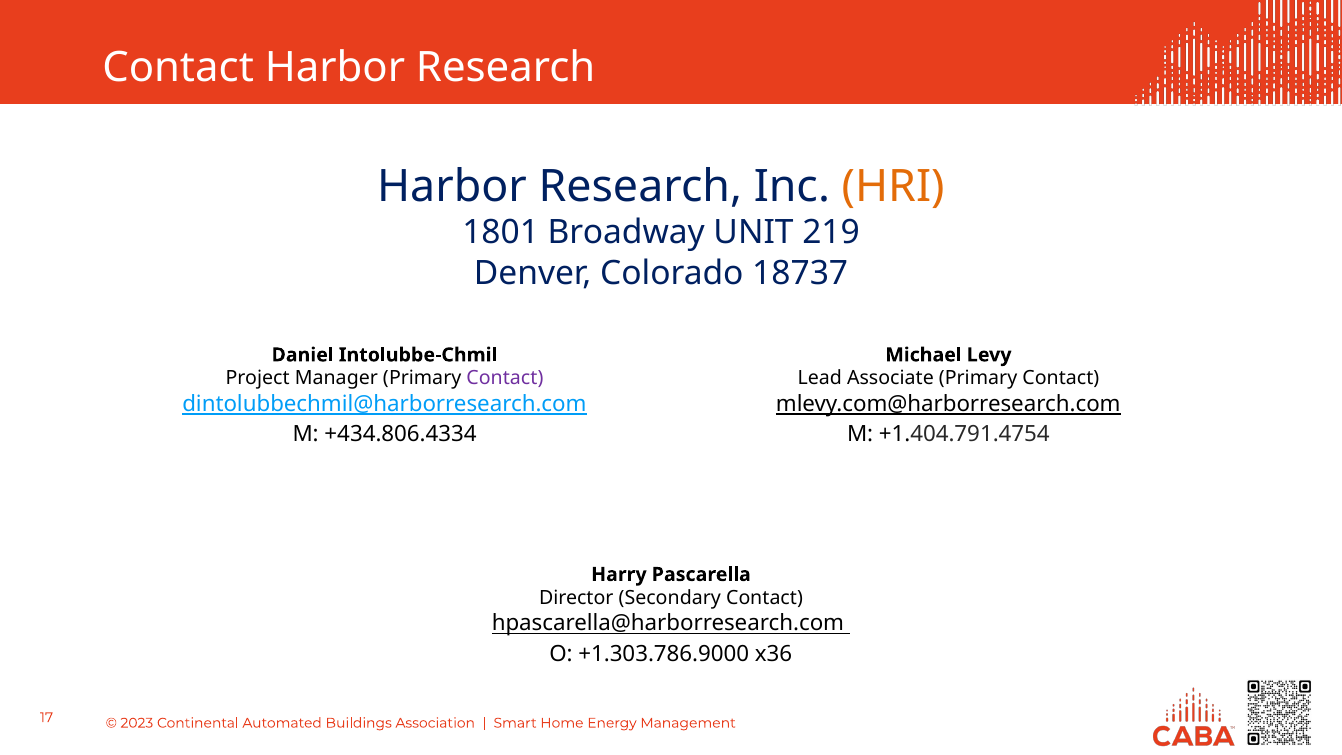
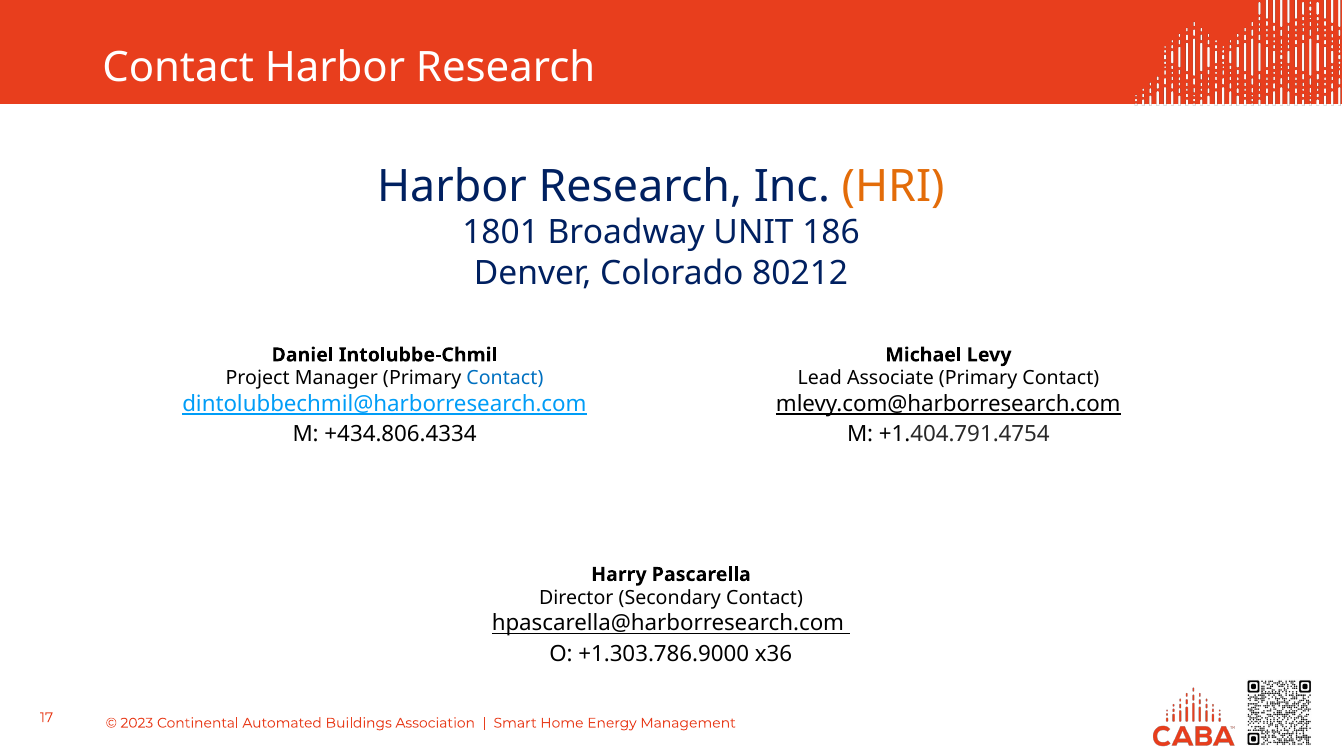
219: 219 -> 186
18737: 18737 -> 80212
Contact at (505, 378) colour: purple -> blue
